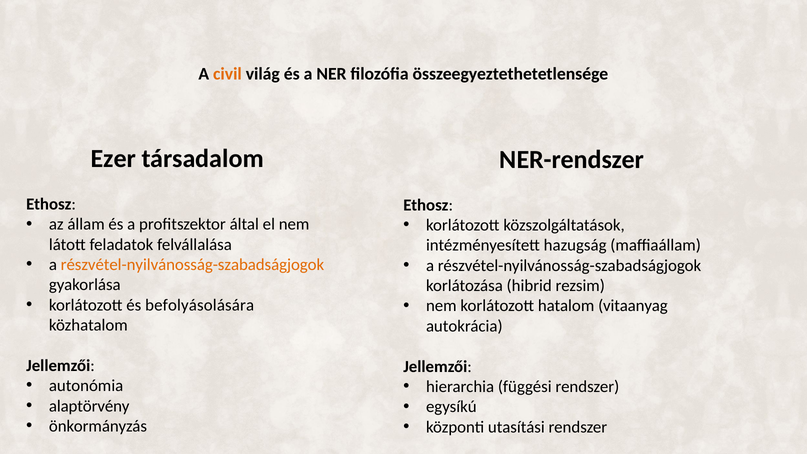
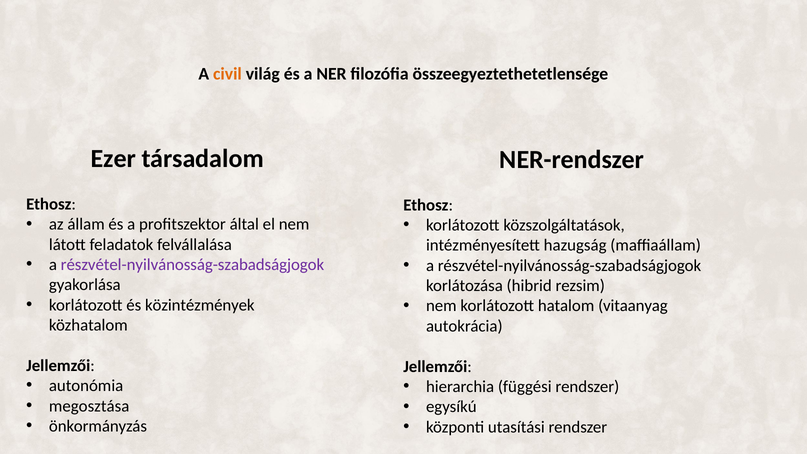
részvétel-nyilvánosság-szabadságjogok at (192, 265) colour: orange -> purple
befolyásolására: befolyásolására -> közintézmények
alaptörvény: alaptörvény -> megosztása
